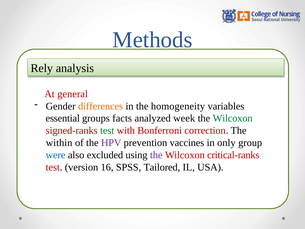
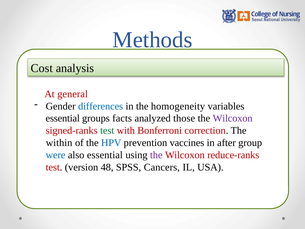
Rely: Rely -> Cost
differences colour: orange -> blue
week: week -> those
Wilcoxon at (233, 118) colour: green -> purple
HPV colour: purple -> blue
only: only -> after
also excluded: excluded -> essential
critical-ranks: critical-ranks -> reduce-ranks
16: 16 -> 48
Tailored: Tailored -> Cancers
